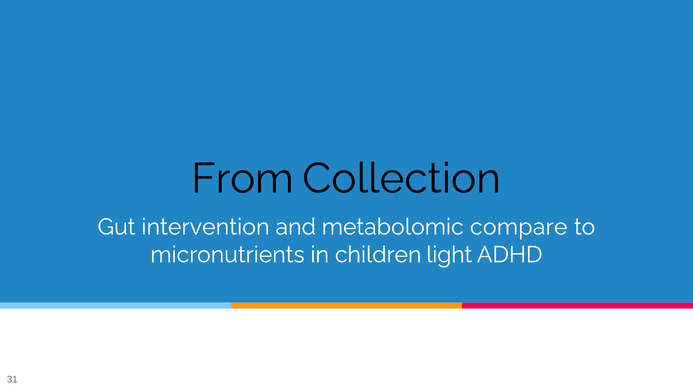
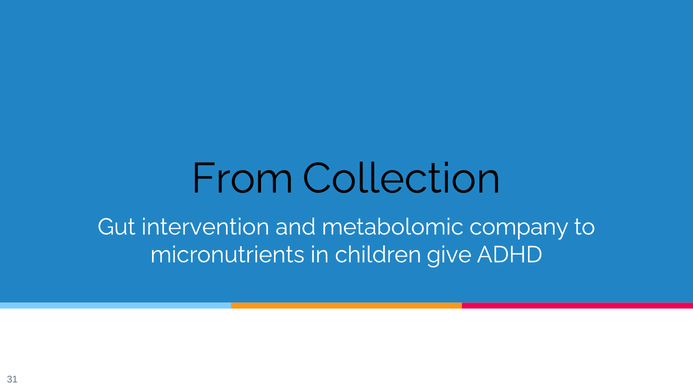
compare: compare -> company
light: light -> give
